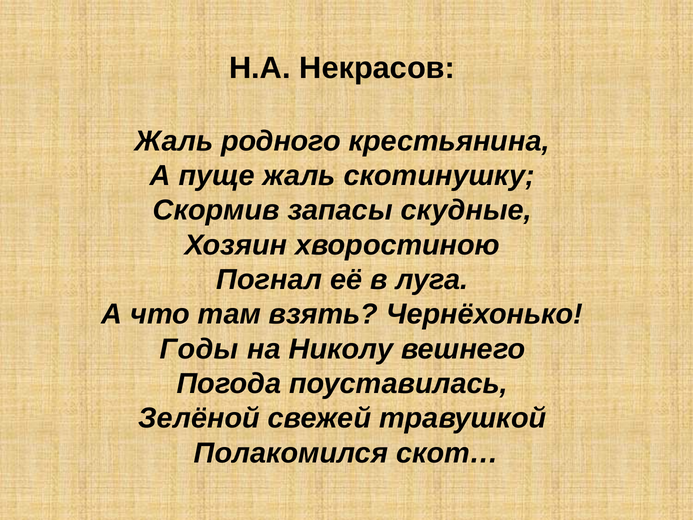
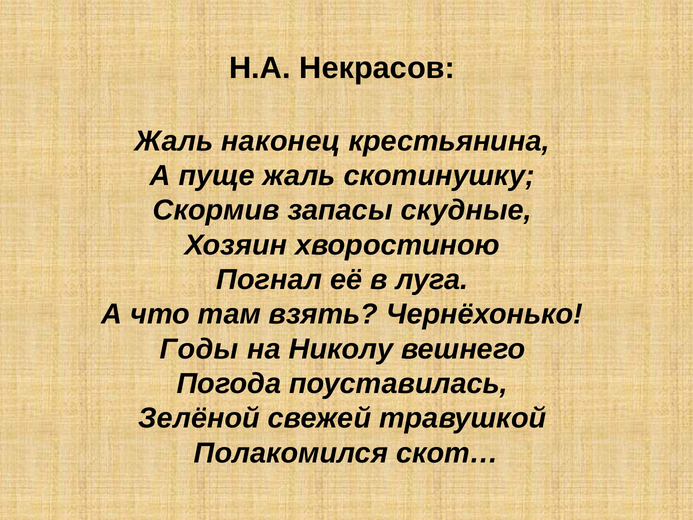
родного: родного -> наконец
